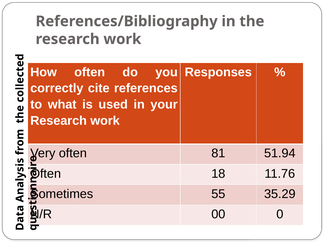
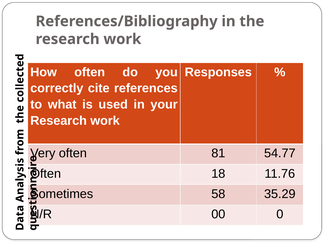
51.94: 51.94 -> 54.77
55: 55 -> 58
